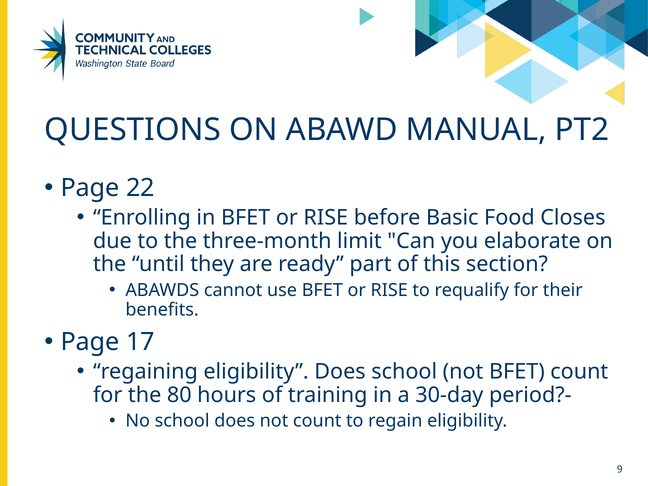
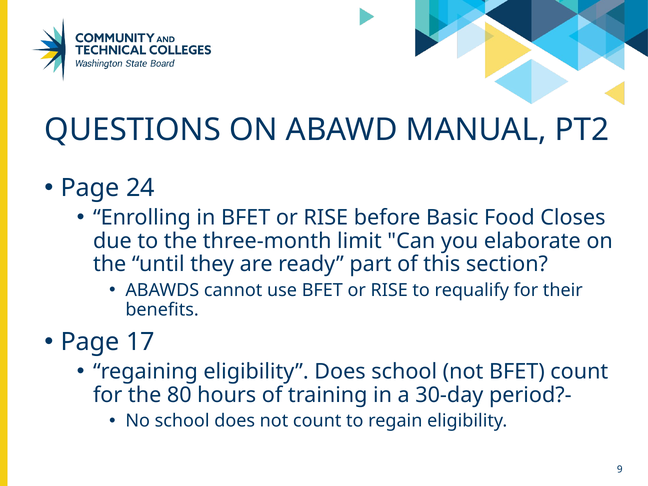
22: 22 -> 24
